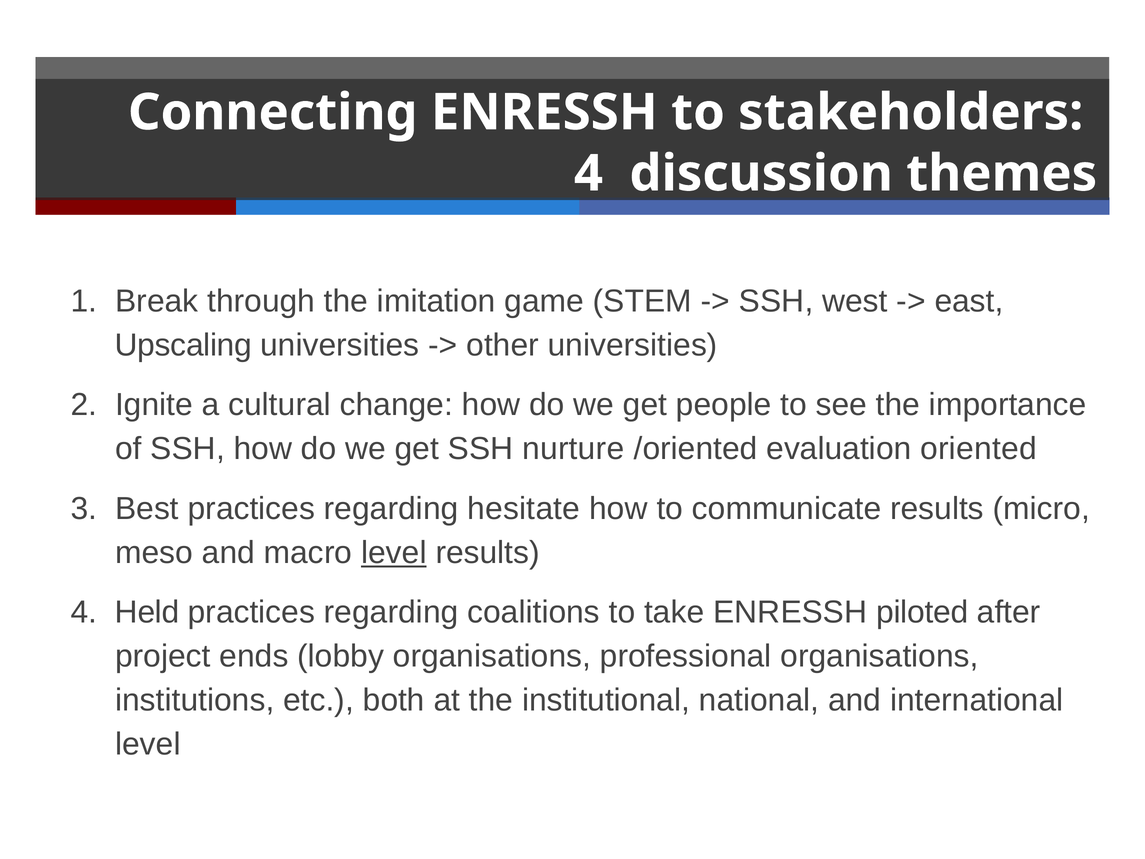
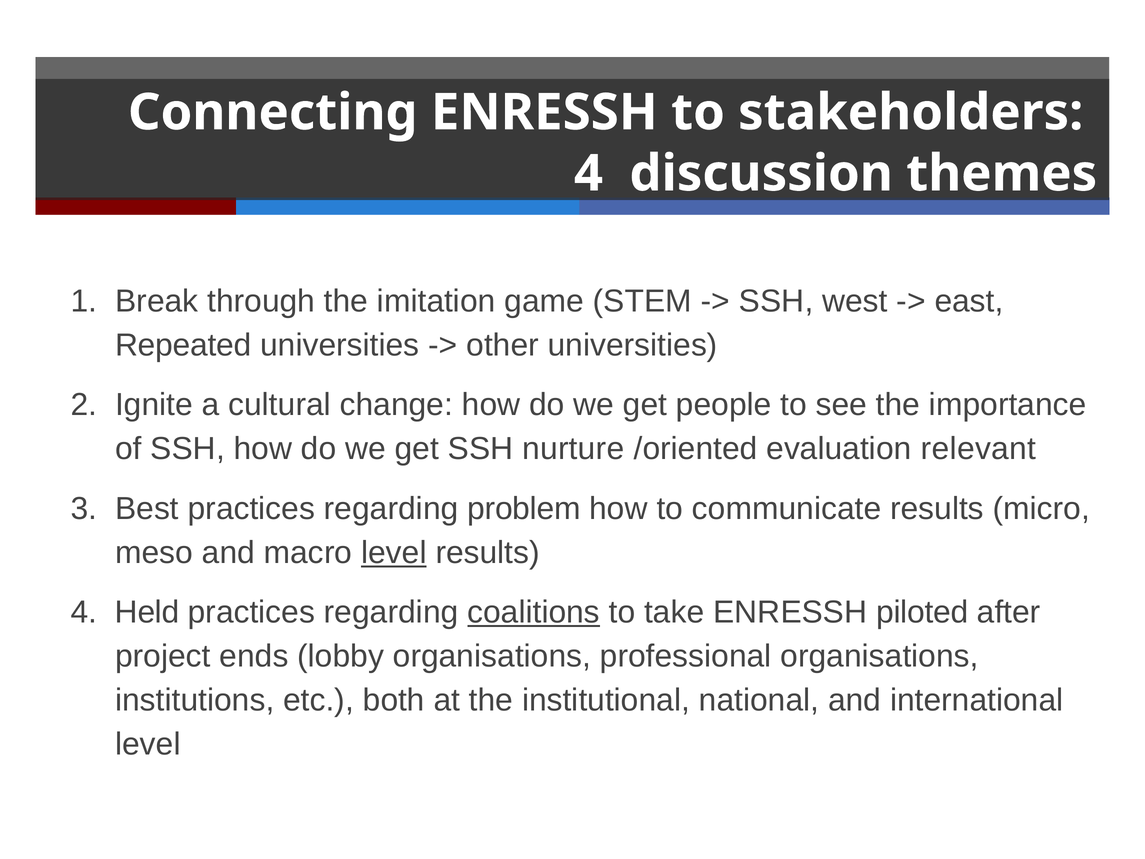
Upscaling: Upscaling -> Repeated
oriented: oriented -> relevant
hesitate: hesitate -> problem
coalitions underline: none -> present
